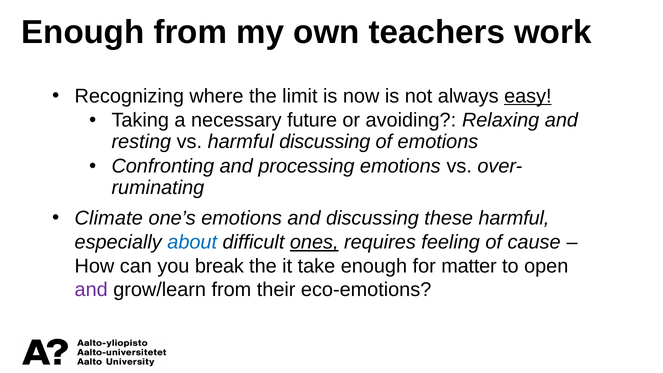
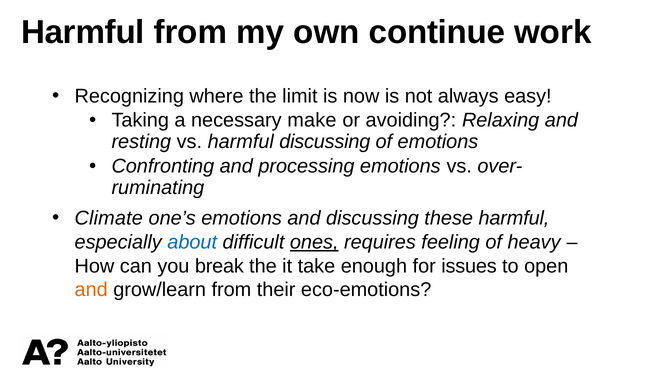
Enough at (83, 32): Enough -> Harmful
teachers: teachers -> continue
easy underline: present -> none
future: future -> make
cause: cause -> heavy
matter: matter -> issues
and at (91, 290) colour: purple -> orange
